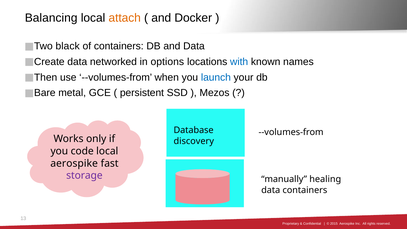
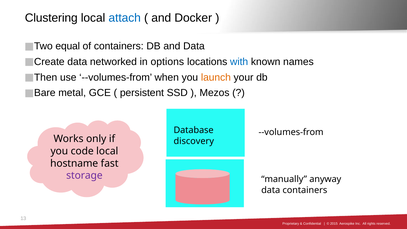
Balancing: Balancing -> Clustering
attach colour: orange -> blue
black: black -> equal
launch colour: blue -> orange
aerospike at (74, 163): aerospike -> hostname
healing: healing -> anyway
